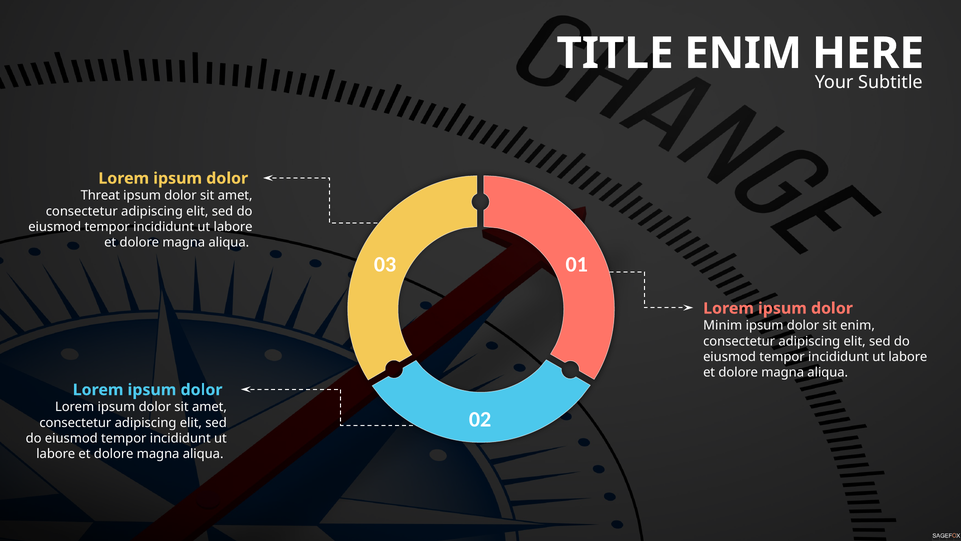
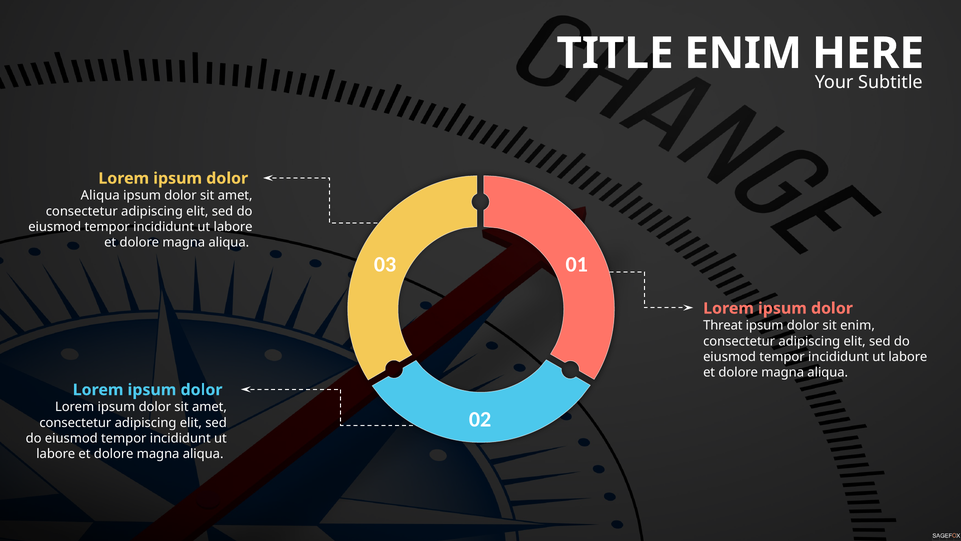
Threat at (100, 195): Threat -> Aliqua
Minim: Minim -> Threat
